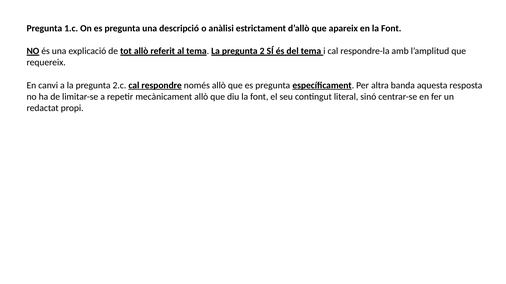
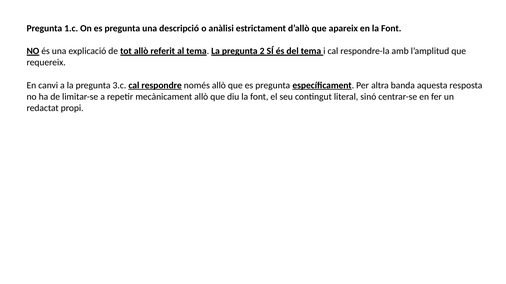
2.c: 2.c -> 3.c
